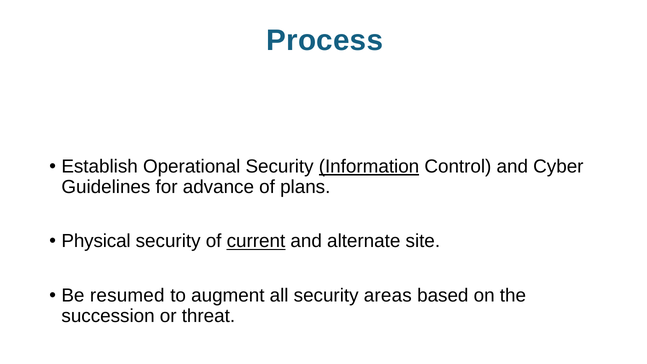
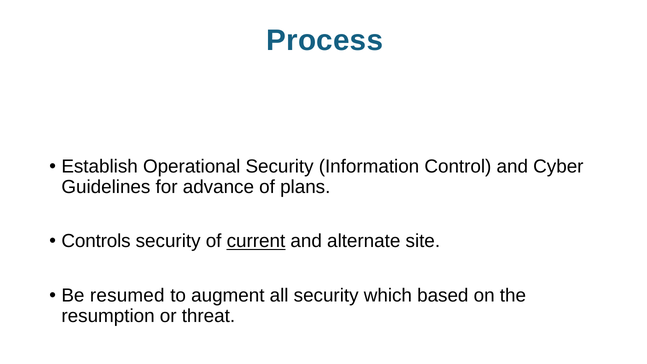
Information underline: present -> none
Physical: Physical -> Controls
areas: areas -> which
succession: succession -> resumption
